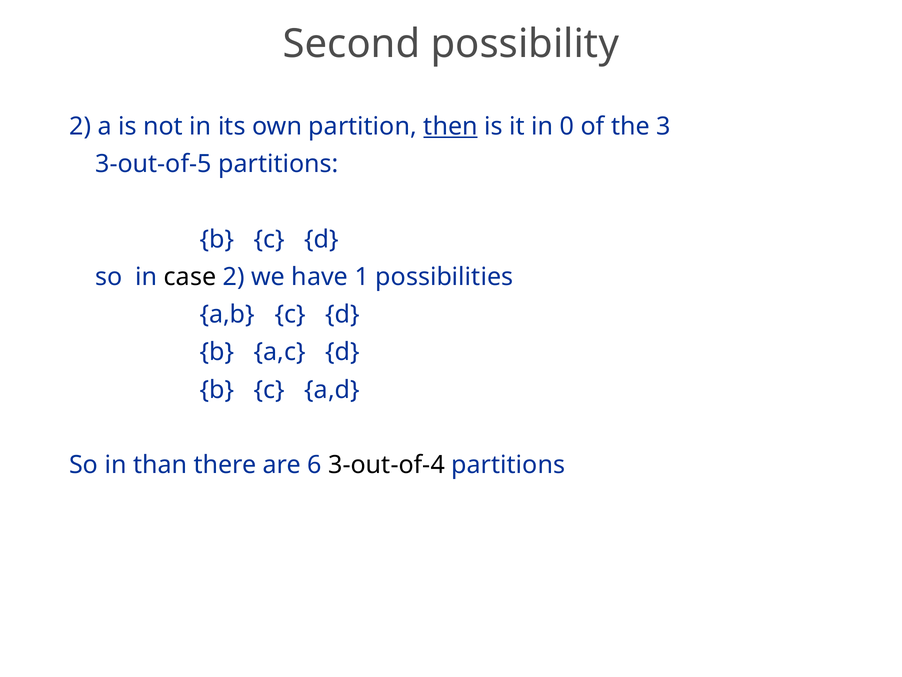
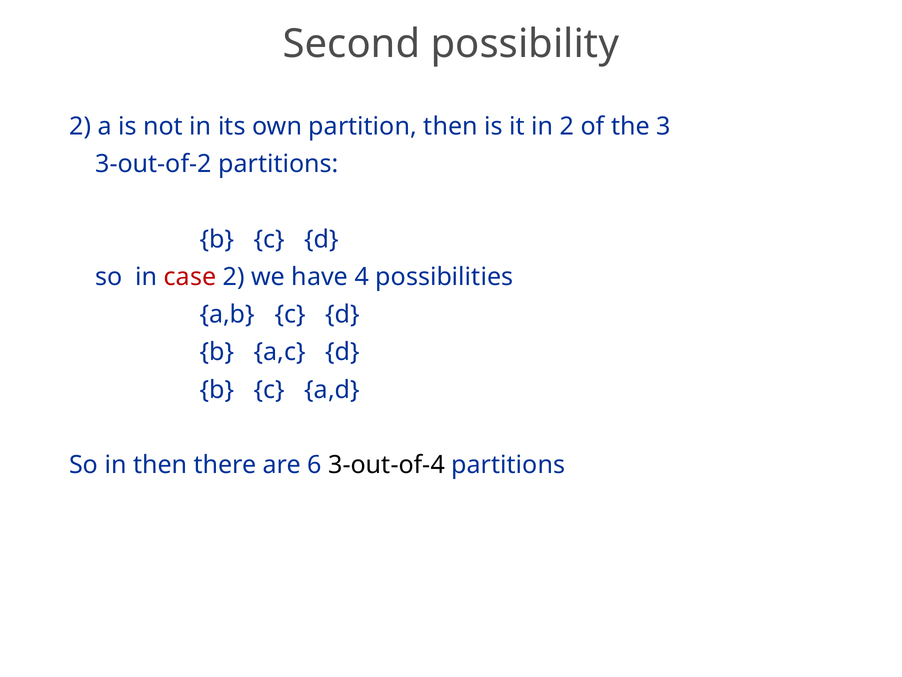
then at (451, 126) underline: present -> none
in 0: 0 -> 2
3-out-of-5: 3-out-of-5 -> 3-out-of-2
case colour: black -> red
1: 1 -> 4
in than: than -> then
